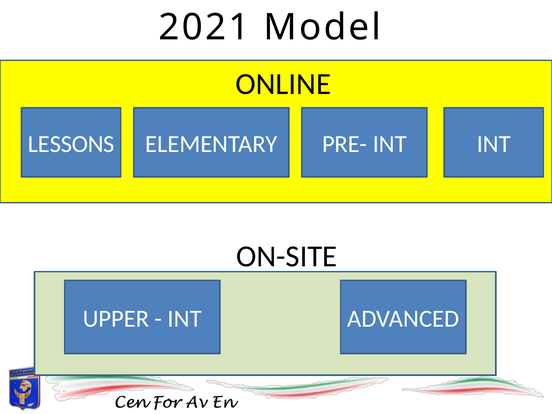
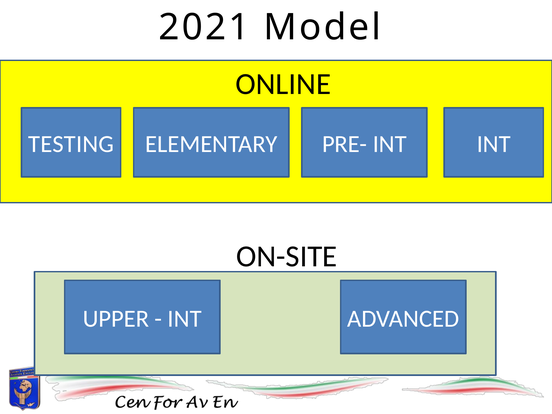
LESSONS: LESSONS -> TESTING
